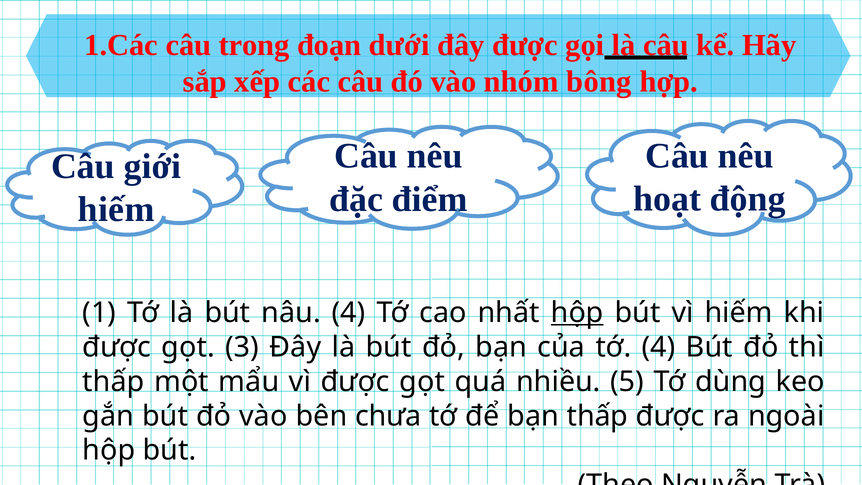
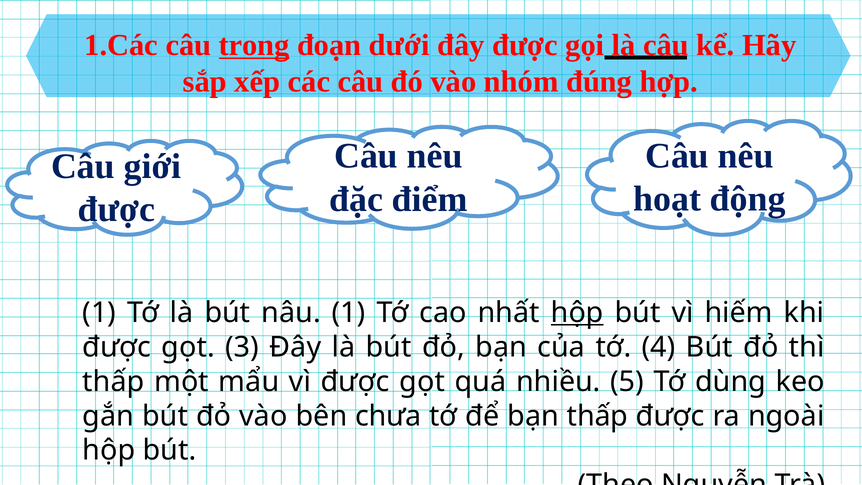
trong underline: none -> present
bông: bông -> đúng
hiếm at (116, 209): hiếm -> được
nâu 4: 4 -> 1
